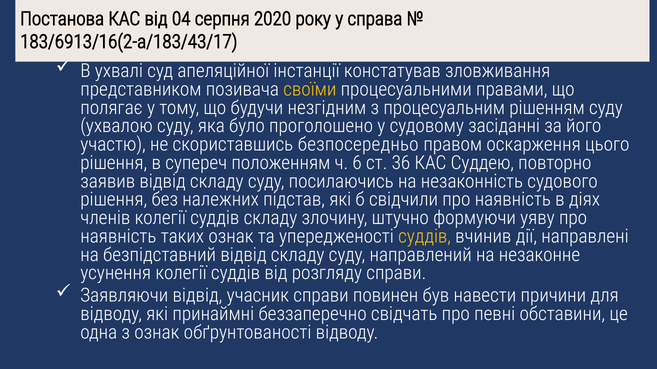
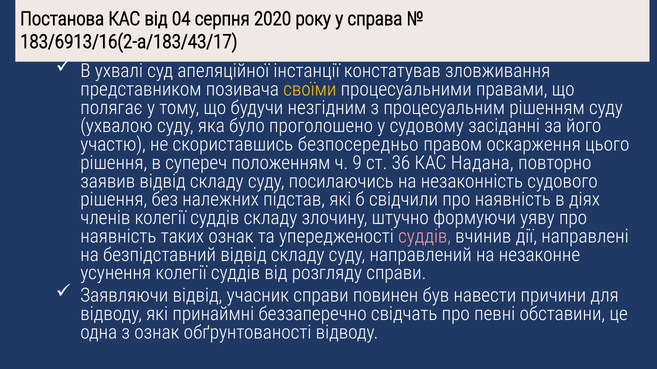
6: 6 -> 9
Суддею: Суддею -> Надана
суддів at (425, 237) colour: yellow -> pink
